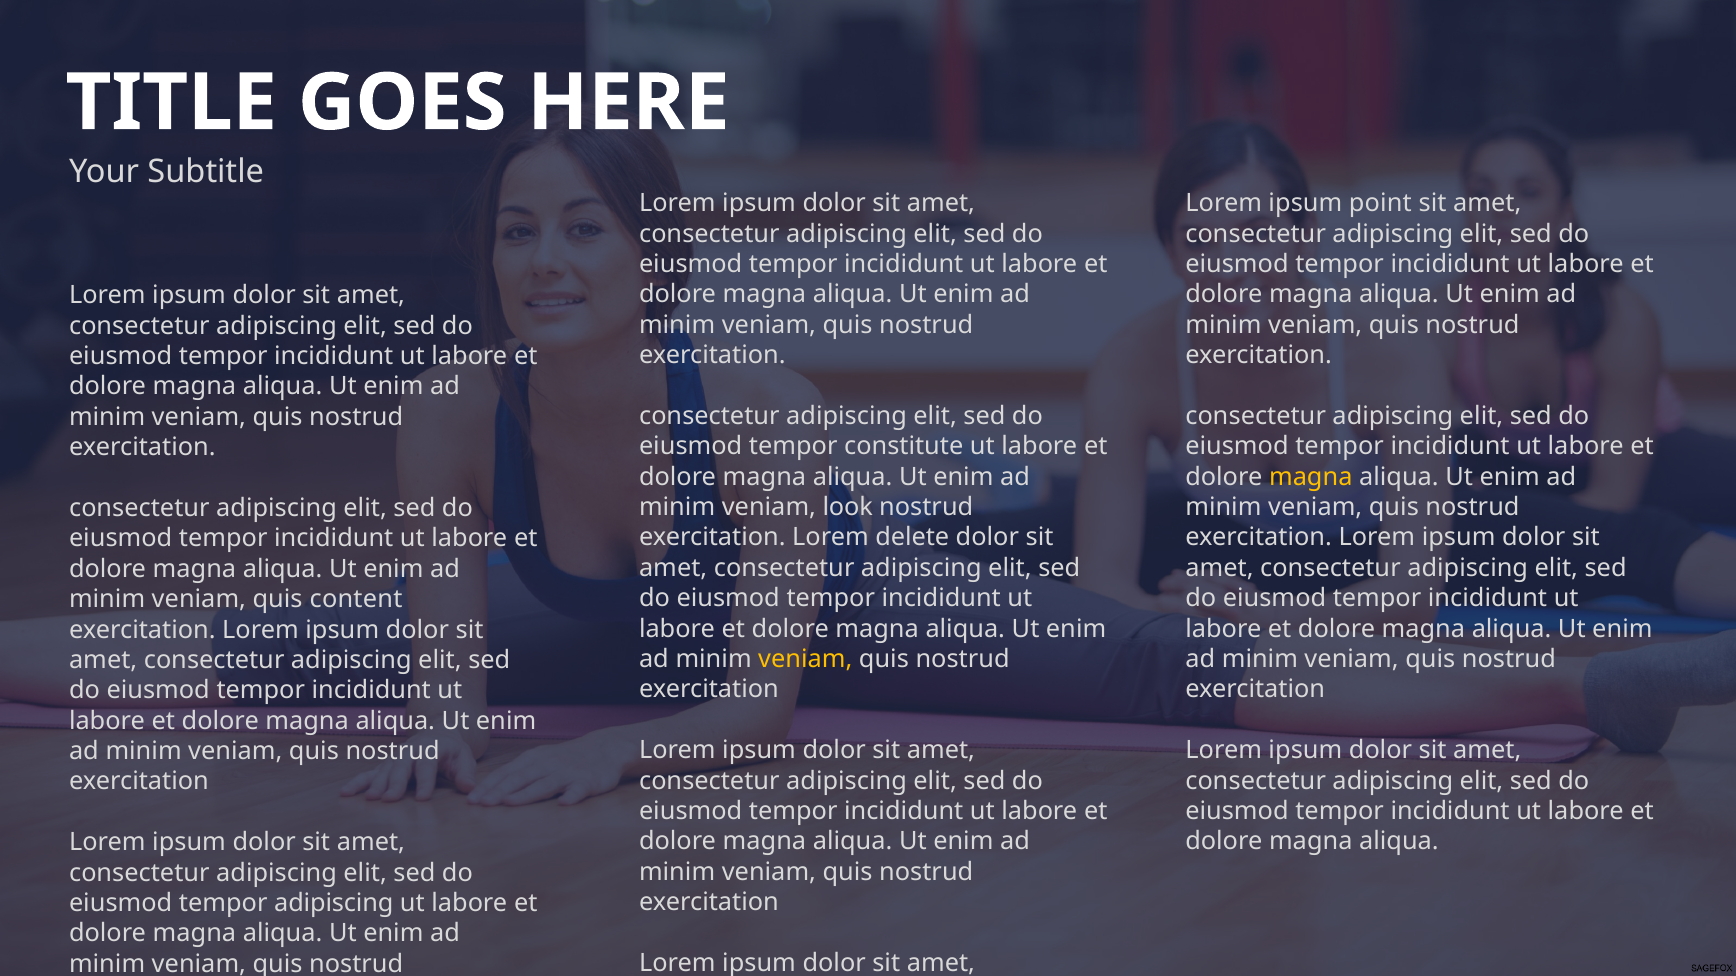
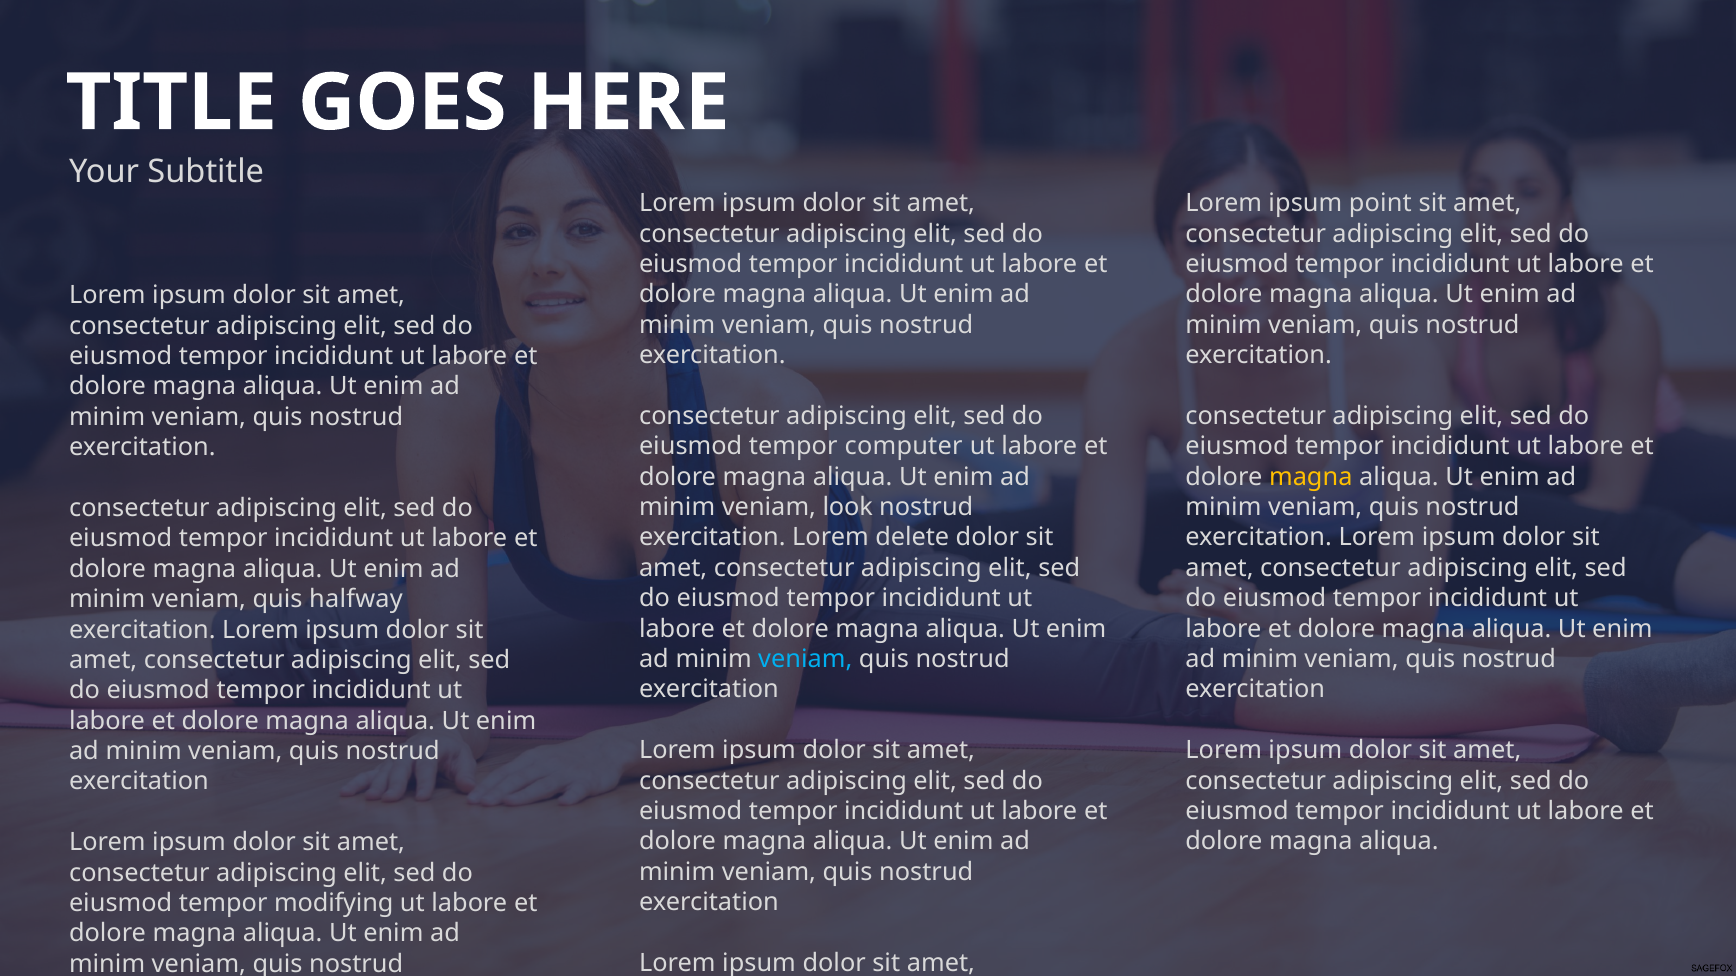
constitute: constitute -> computer
content: content -> halfway
veniam at (805, 660) colour: yellow -> light blue
tempor adipiscing: adipiscing -> modifying
